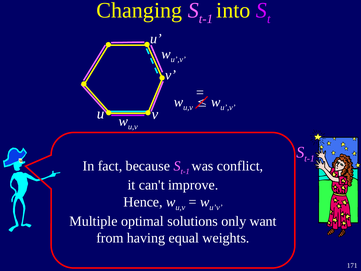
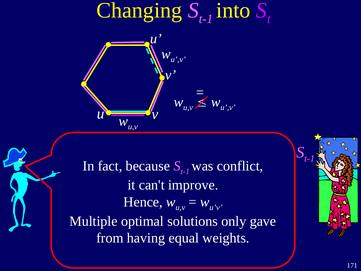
want: want -> gave
